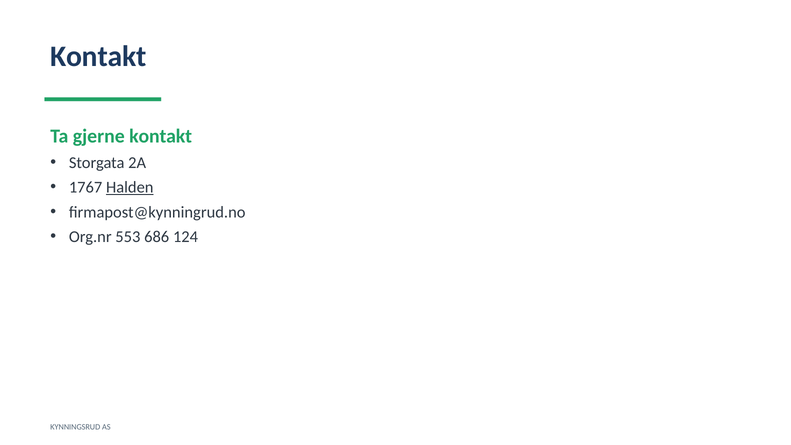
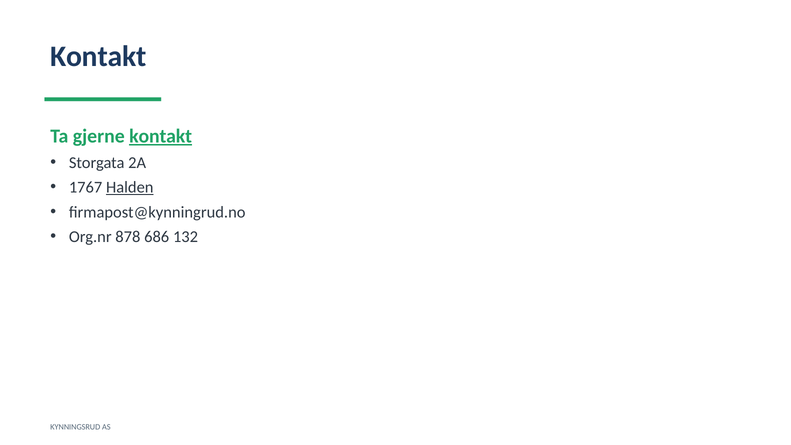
kontakt at (161, 136) underline: none -> present
553: 553 -> 878
124: 124 -> 132
